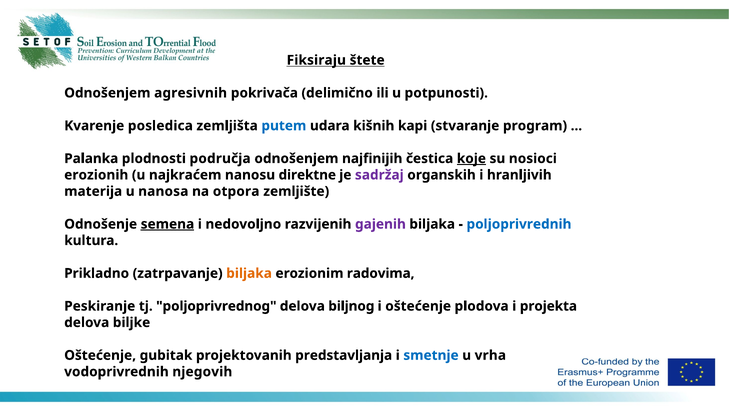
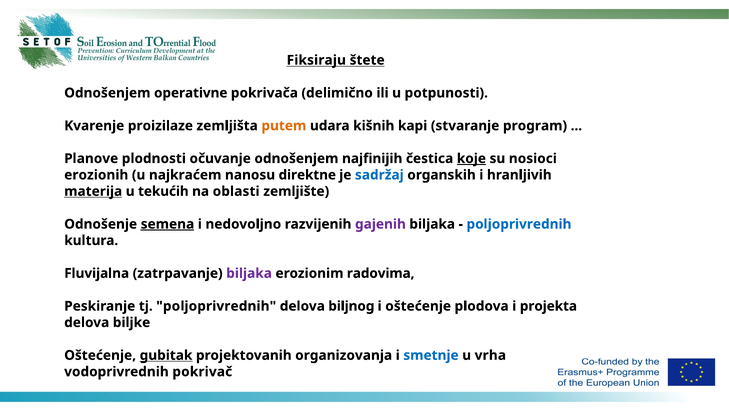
agresivnih: agresivnih -> operativne
posledica: posledica -> proizilaze
putem colour: blue -> orange
Palanka: Palanka -> Planove
područja: područja -> očuvanje
sadržaj colour: purple -> blue
materija underline: none -> present
nanosa: nanosa -> tekućih
otpora: otpora -> oblasti
Prikladno: Prikladno -> Fluvijalna
biljaka at (249, 273) colour: orange -> purple
tj polјoprivrednog: polјoprivrednog -> poljoprivrednih
gubitak underline: none -> present
predstavljanja: predstavljanja -> organizovanja
njegovih: njegovih -> pokrivač
